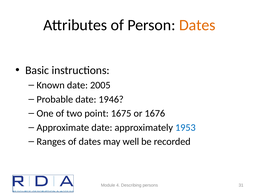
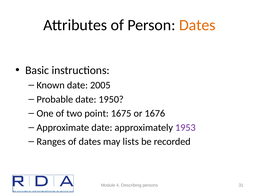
1946: 1946 -> 1950
1953 colour: blue -> purple
well: well -> lists
